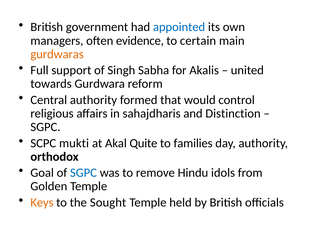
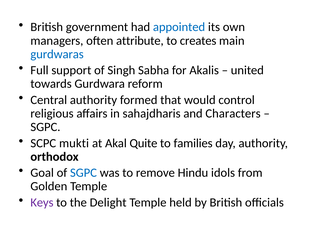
evidence: evidence -> attribute
certain: certain -> creates
gurdwaras colour: orange -> blue
Distinction: Distinction -> Characters
Keys colour: orange -> purple
Sought: Sought -> Delight
